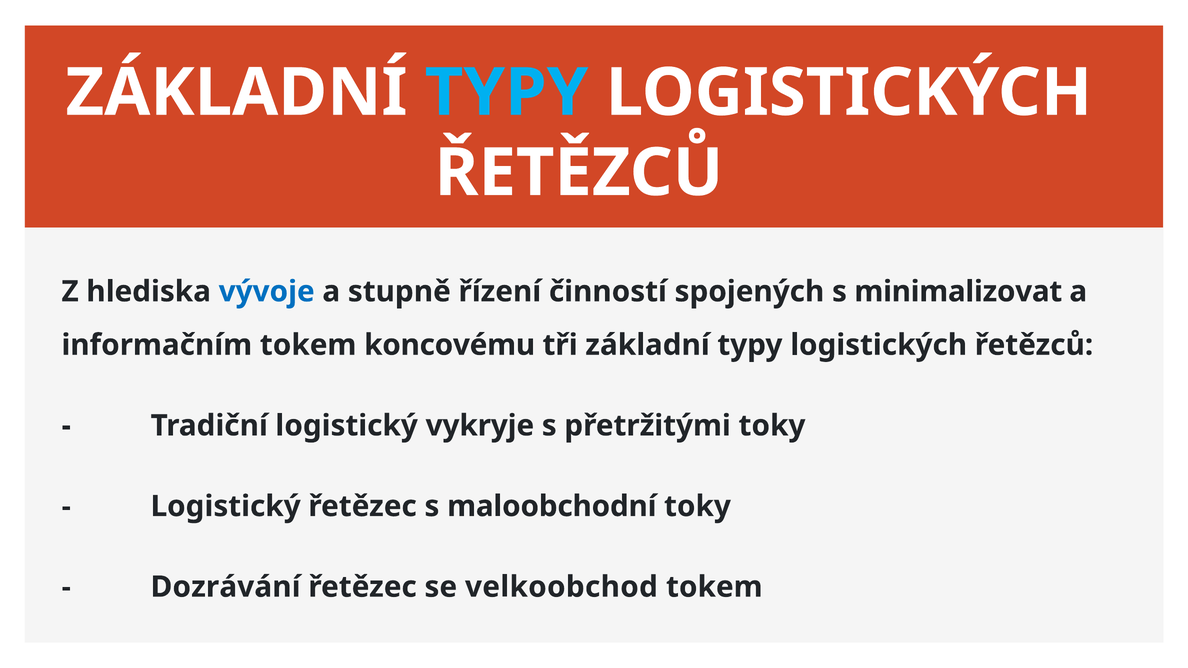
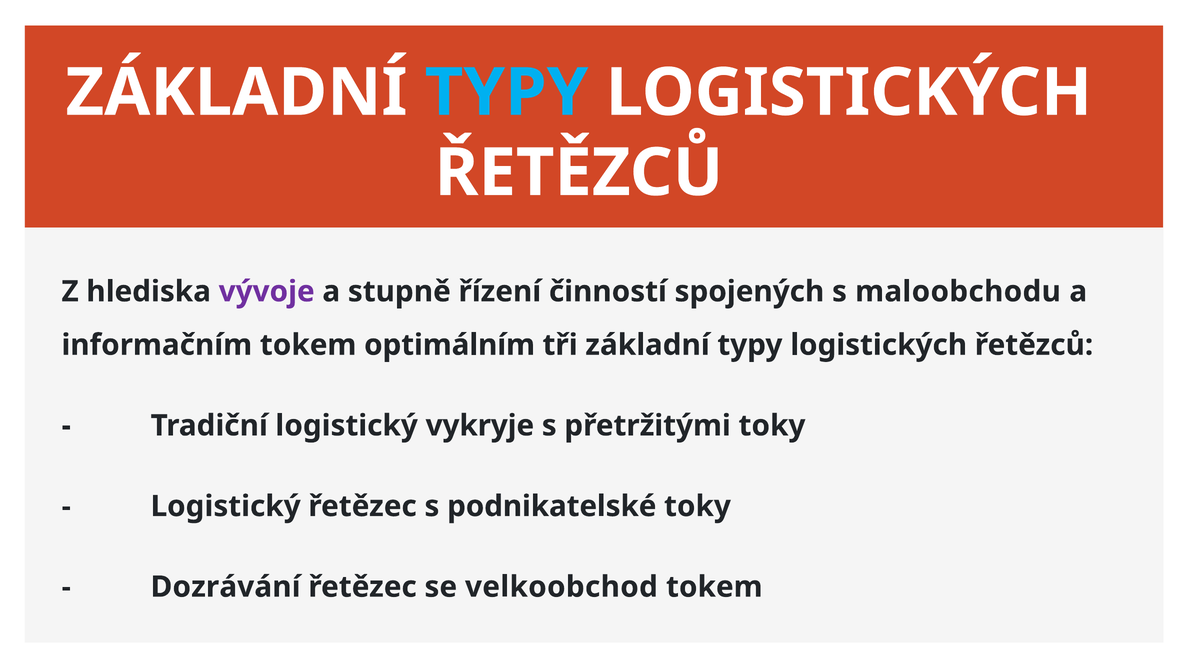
vývoje colour: blue -> purple
minimalizovat: minimalizovat -> maloobchodu
koncovému: koncovému -> optimálním
maloobchodní: maloobchodní -> podnikatelské
